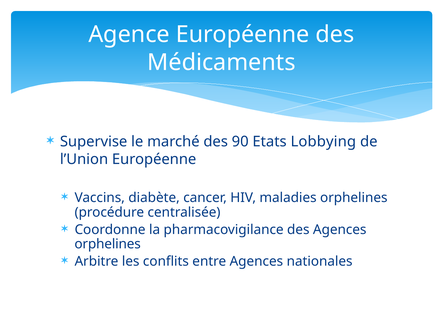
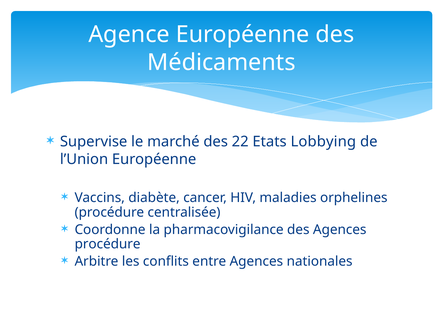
90: 90 -> 22
orphelines at (108, 244): orphelines -> procédure
